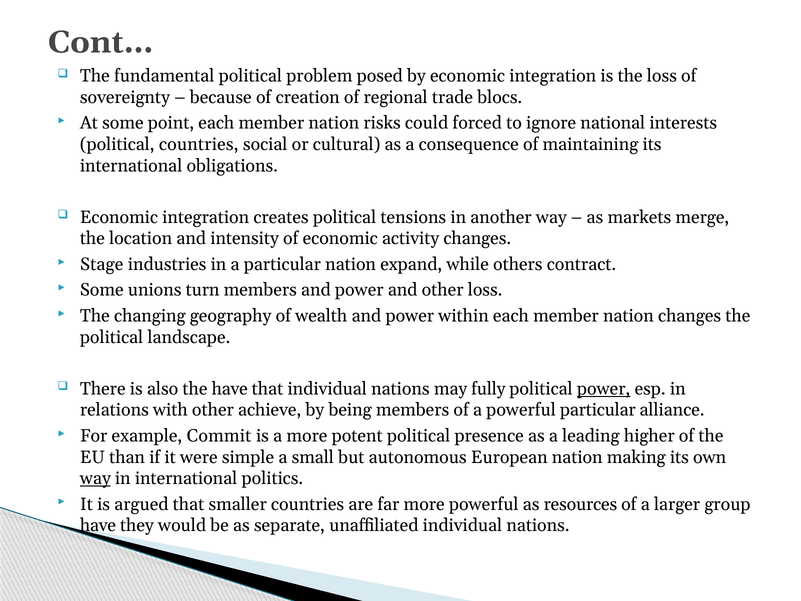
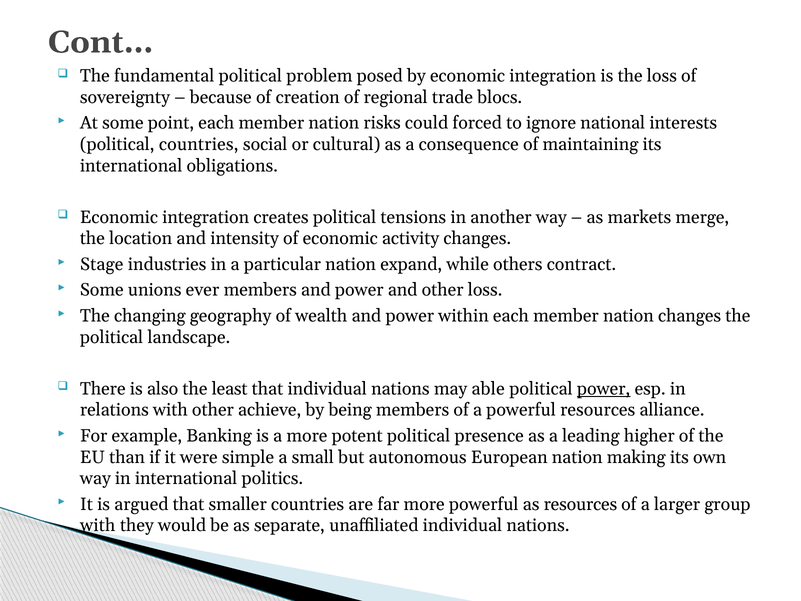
turn: turn -> ever
the have: have -> least
fully: fully -> able
powerful particular: particular -> resources
Commit: Commit -> Banking
way at (95, 478) underline: present -> none
have at (98, 525): have -> with
